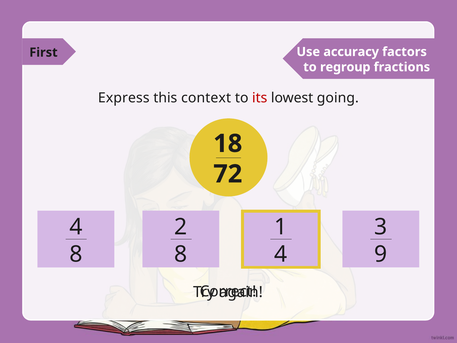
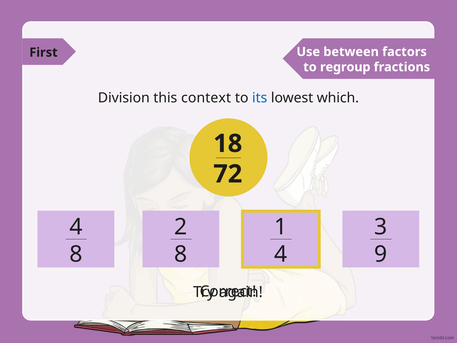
accuracy: accuracy -> between
Express: Express -> Division
its colour: red -> blue
going: going -> which
